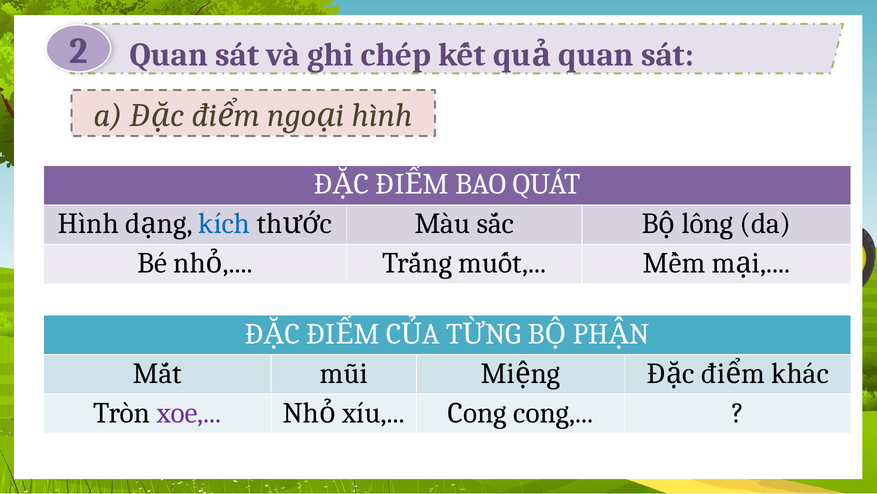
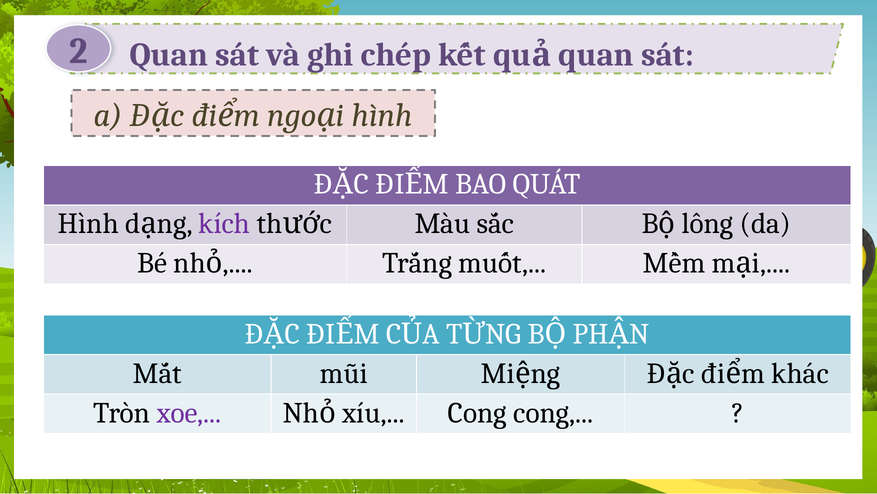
kích colour: blue -> purple
